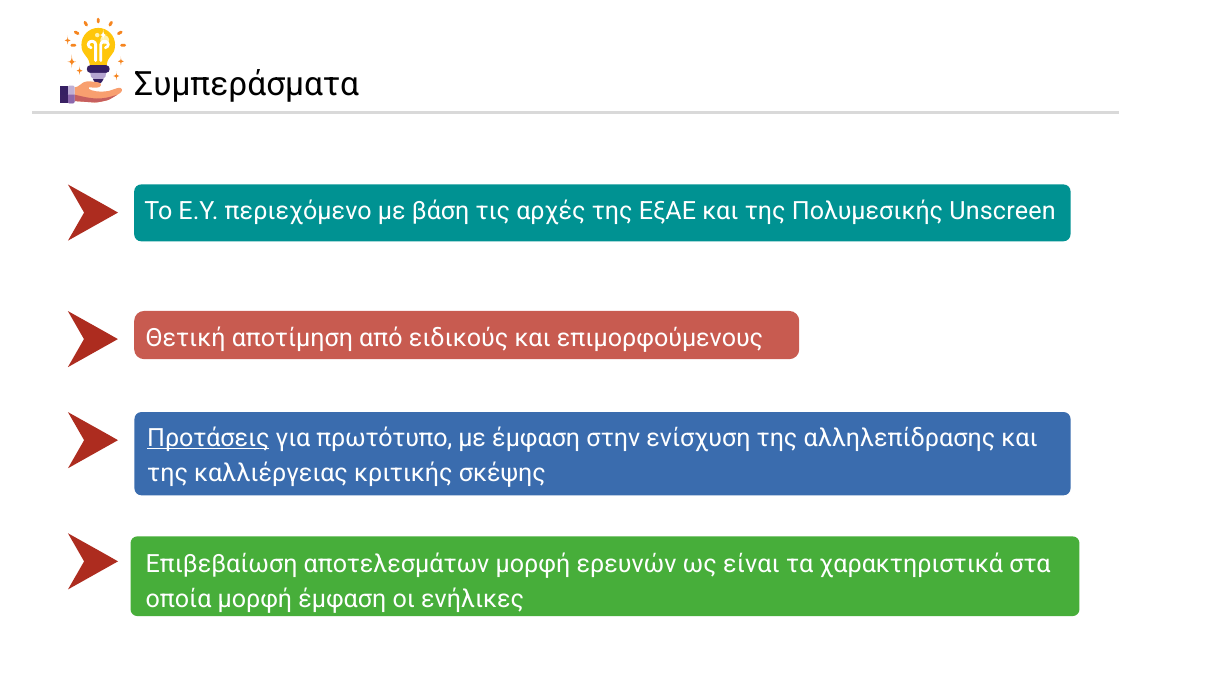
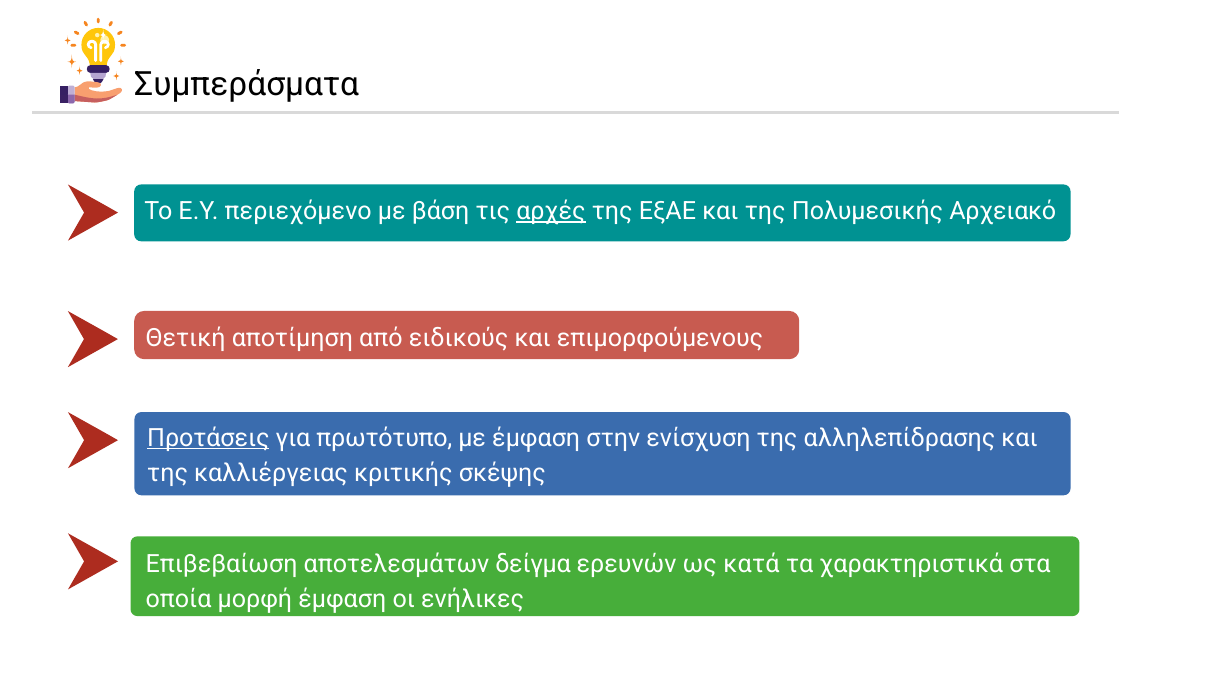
αρχές underline: none -> present
Unscreen: Unscreen -> Αρχειακό
αποτελεσμάτων μορφή: μορφή -> δείγμα
είναι: είναι -> κατά
